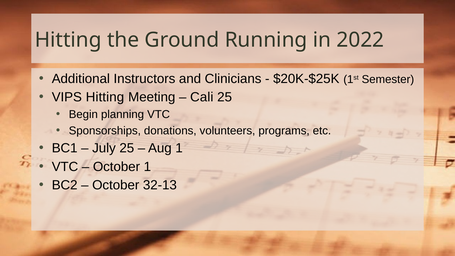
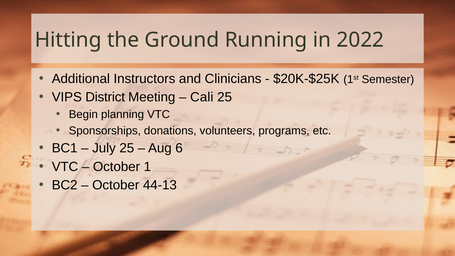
VIPS Hitting: Hitting -> District
Aug 1: 1 -> 6
32-13: 32-13 -> 44-13
